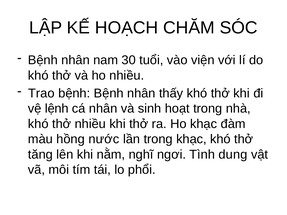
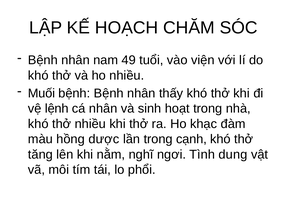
30: 30 -> 49
Trao: Trao -> Muối
nước: nước -> dược
trong khạc: khạc -> cạnh
